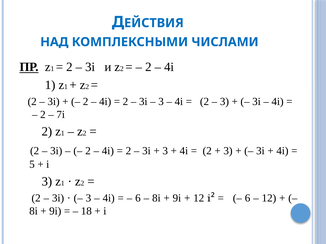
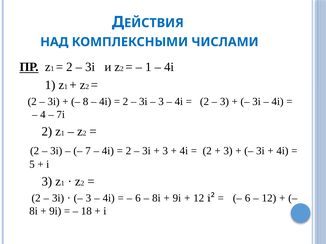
2 at (148, 67): 2 -> 1
2 at (86, 102): 2 -> 8
2 at (43, 115): 2 -> 4
2 at (88, 151): 2 -> 7
